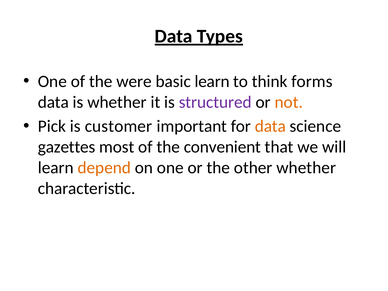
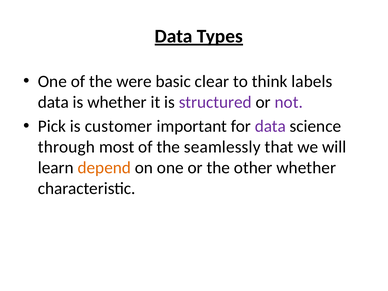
basic learn: learn -> clear
forms: forms -> labels
not colour: orange -> purple
data at (270, 126) colour: orange -> purple
gazettes: gazettes -> through
convenient: convenient -> seamlessly
